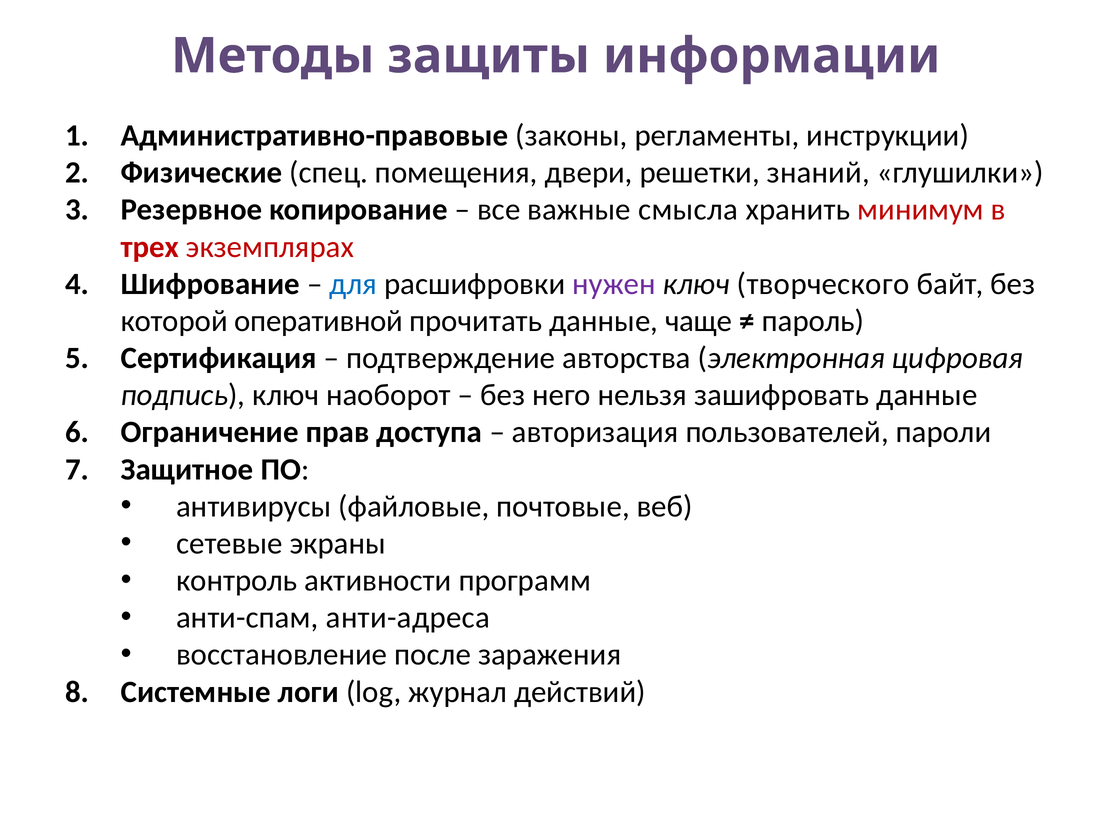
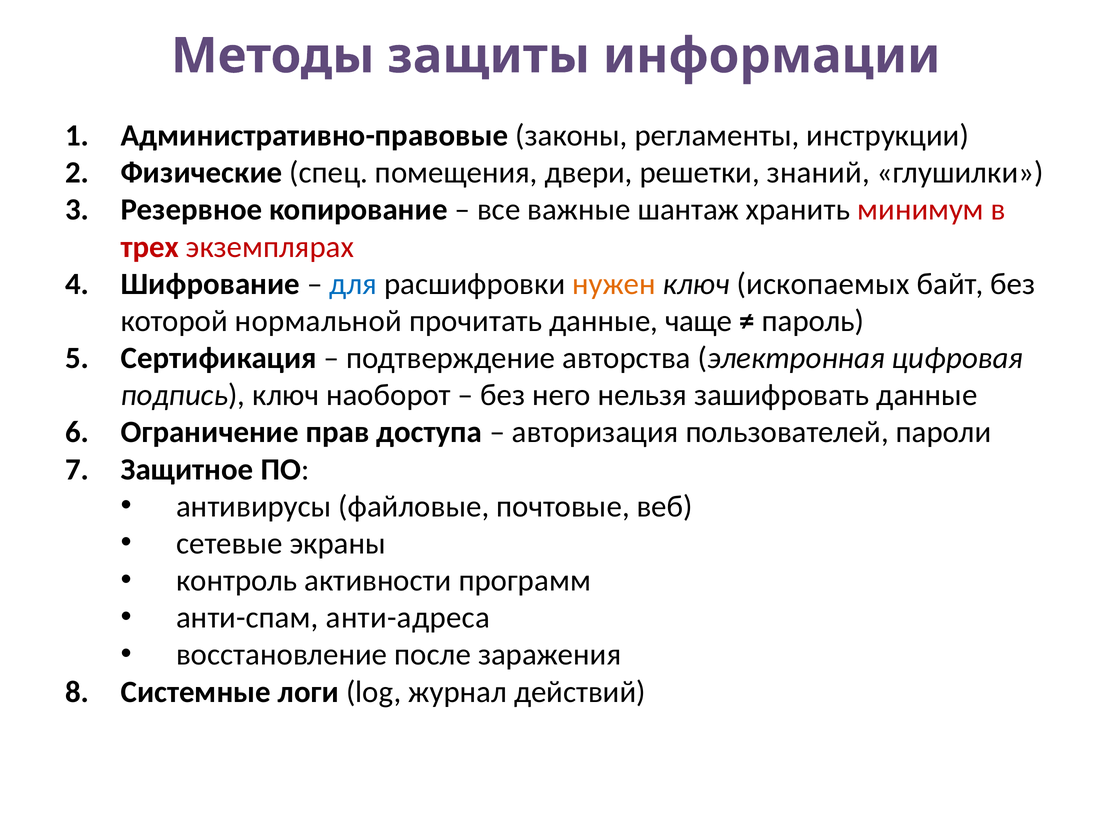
смысла: смысла -> шантаж
нужен colour: purple -> orange
творческого: творческого -> ископаемых
оперативной: оперативной -> нормальной
